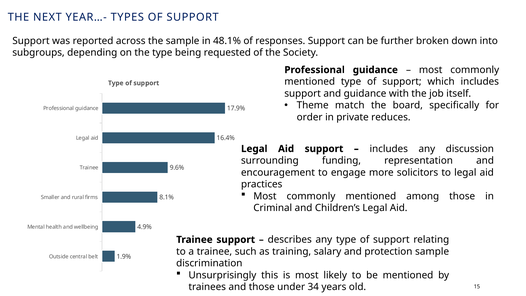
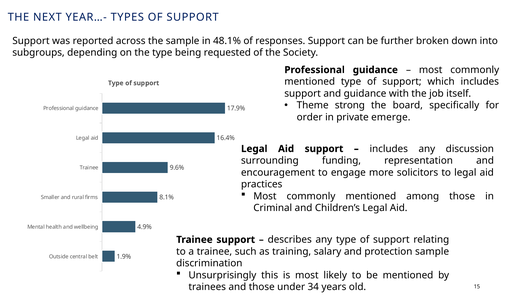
match: match -> strong
reduces: reduces -> emerge
